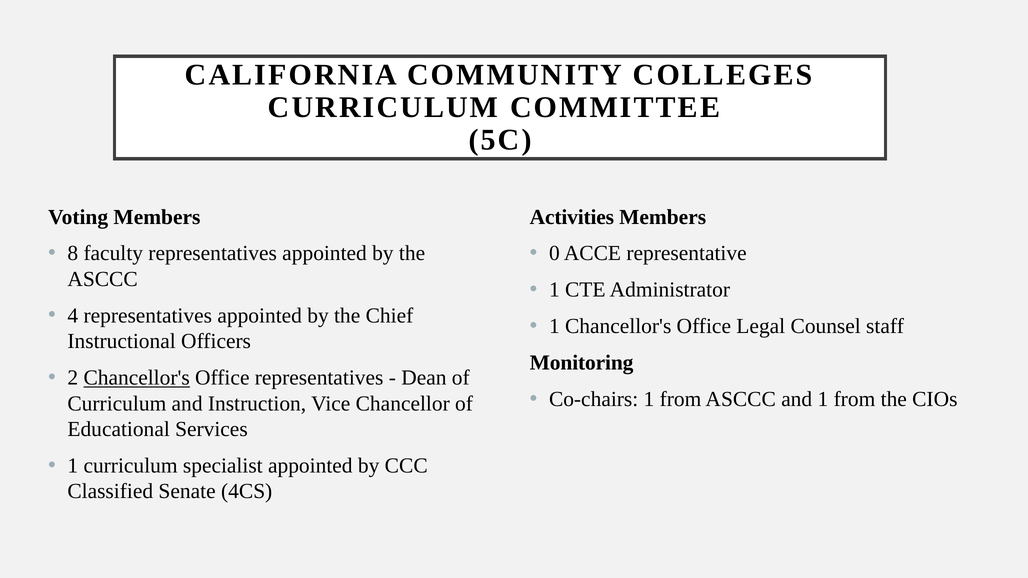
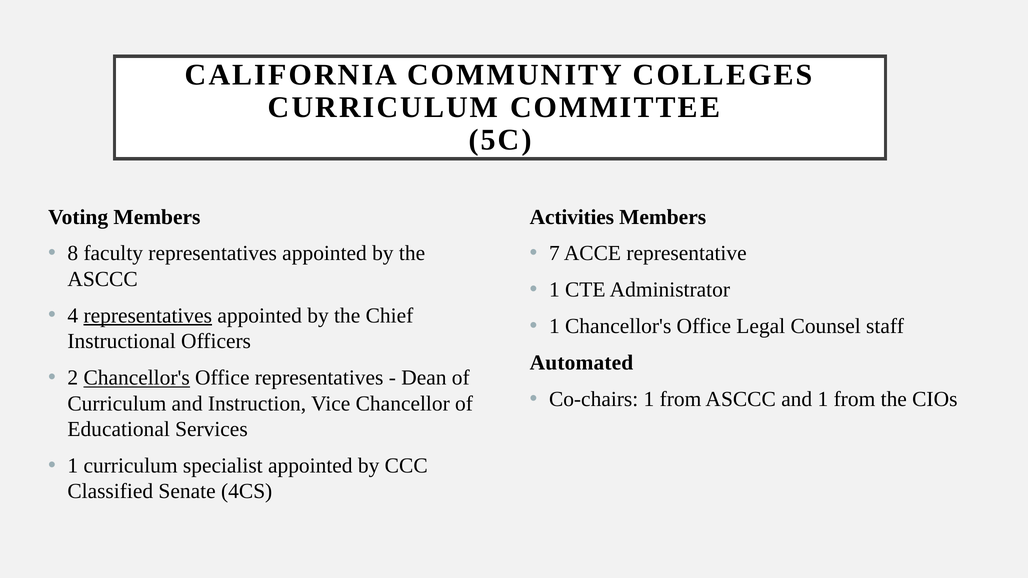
0: 0 -> 7
representatives at (148, 316) underline: none -> present
Monitoring: Monitoring -> Automated
